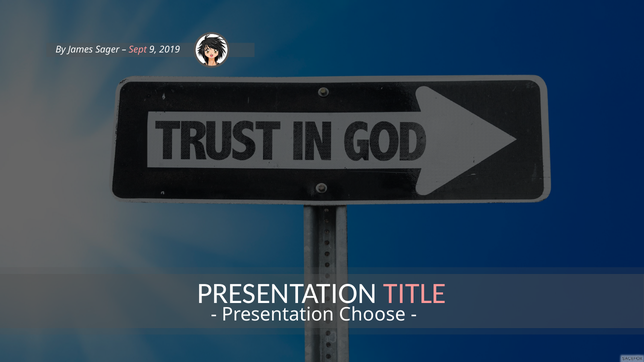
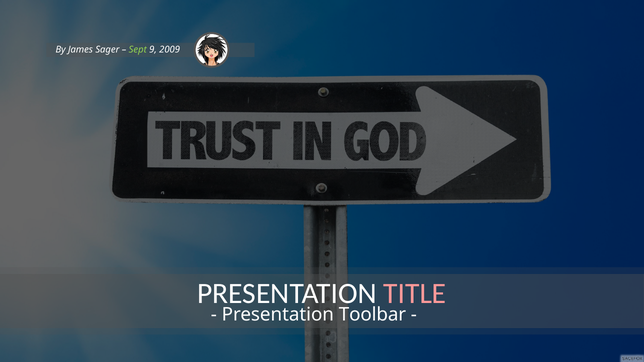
Sept colour: pink -> light green
2019: 2019 -> 2009
Choose: Choose -> Toolbar
